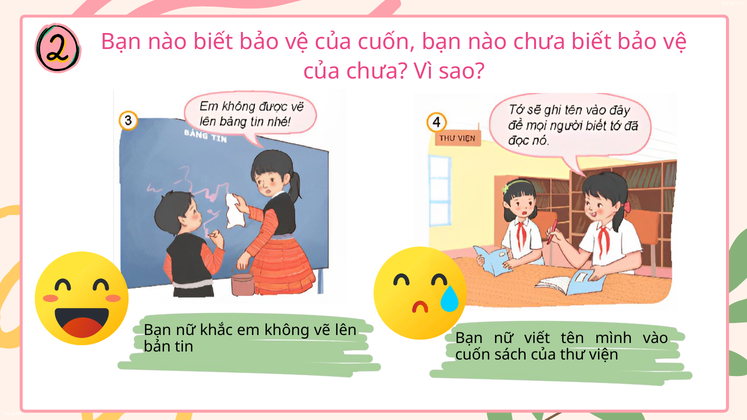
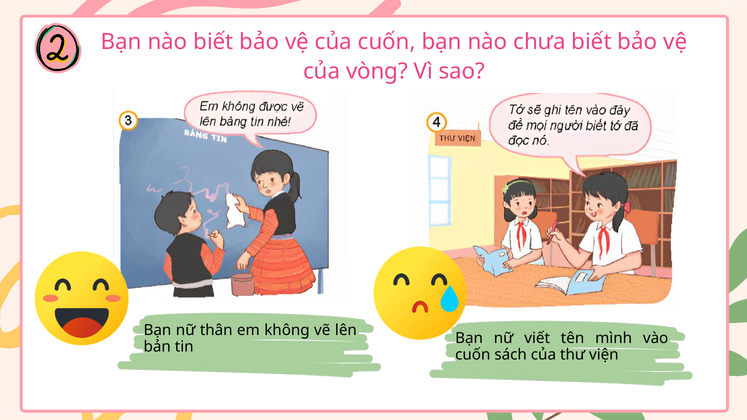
của chưa: chưa -> vòng
khắc: khắc -> thân
